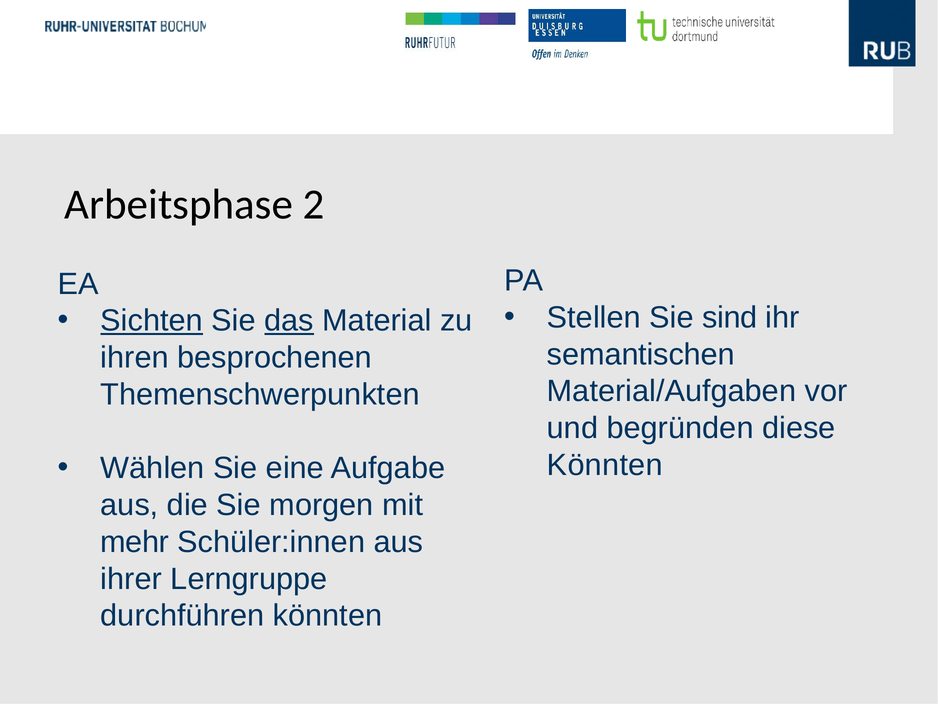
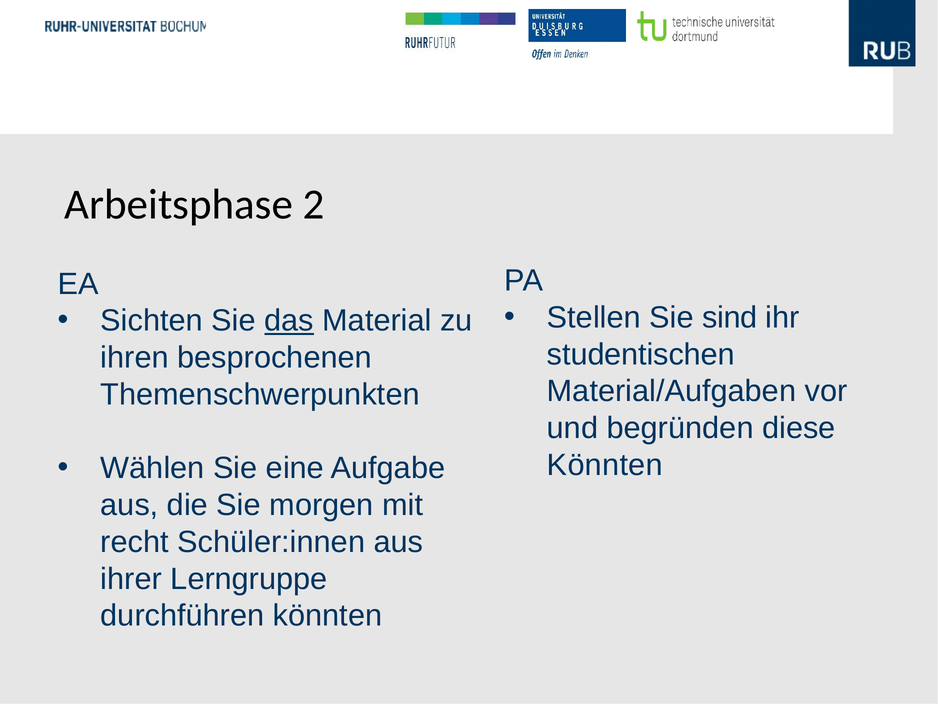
Sichten underline: present -> none
semantischen: semantischen -> studentischen
mehr: mehr -> recht
